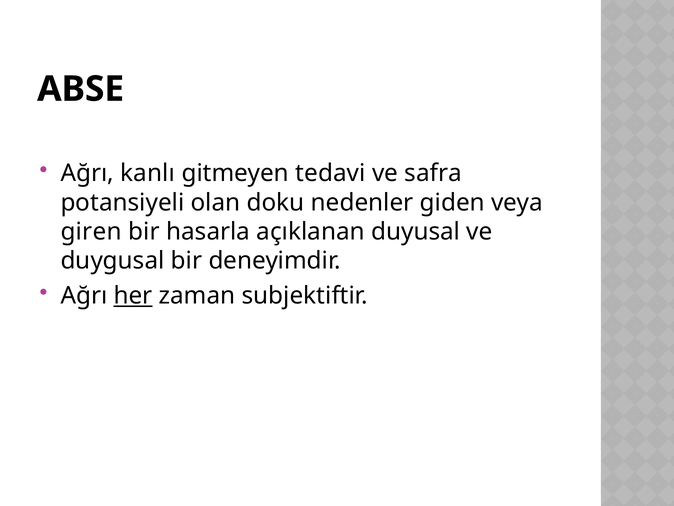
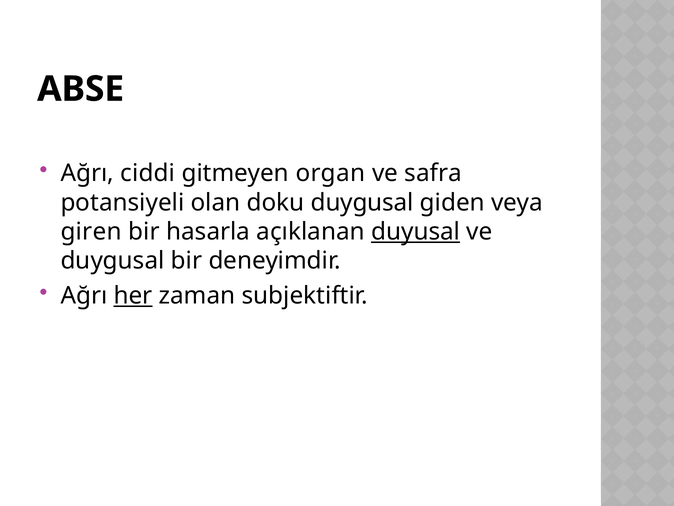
kanlı: kanlı -> ciddi
tedavi: tedavi -> organ
doku nedenler: nedenler -> duygusal
duyusal underline: none -> present
